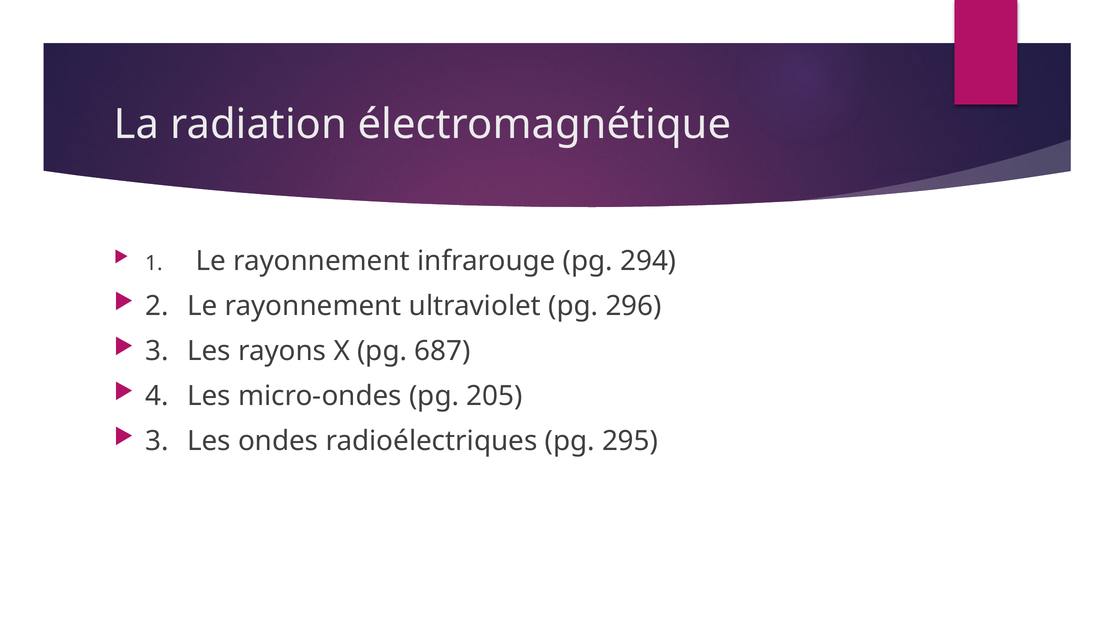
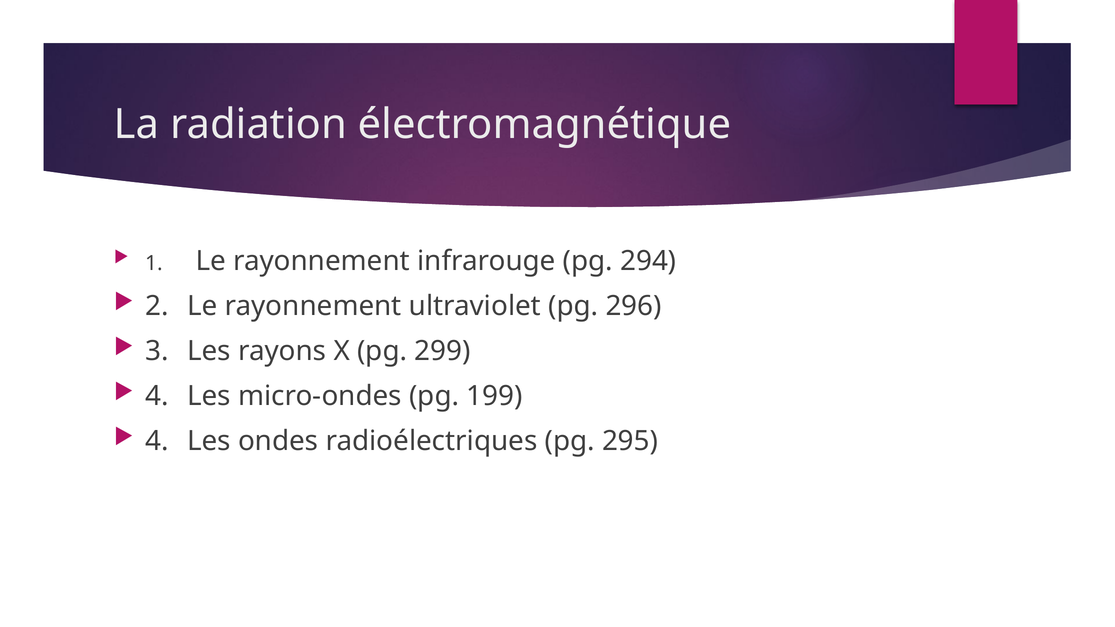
687: 687 -> 299
205: 205 -> 199
3 at (157, 441): 3 -> 4
